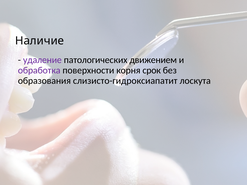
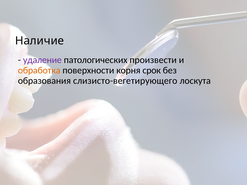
движением: движением -> произвести
обработка colour: purple -> orange
слизисто-гидроксиапатит: слизисто-гидроксиапатит -> слизисто-вегетирующего
